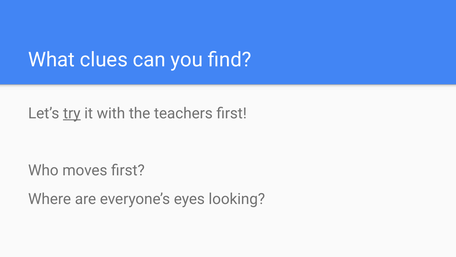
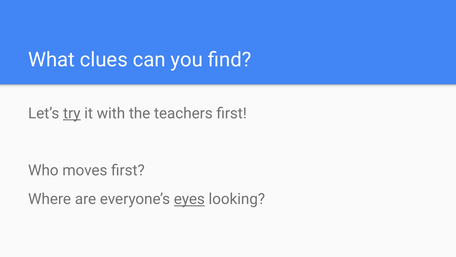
eyes underline: none -> present
